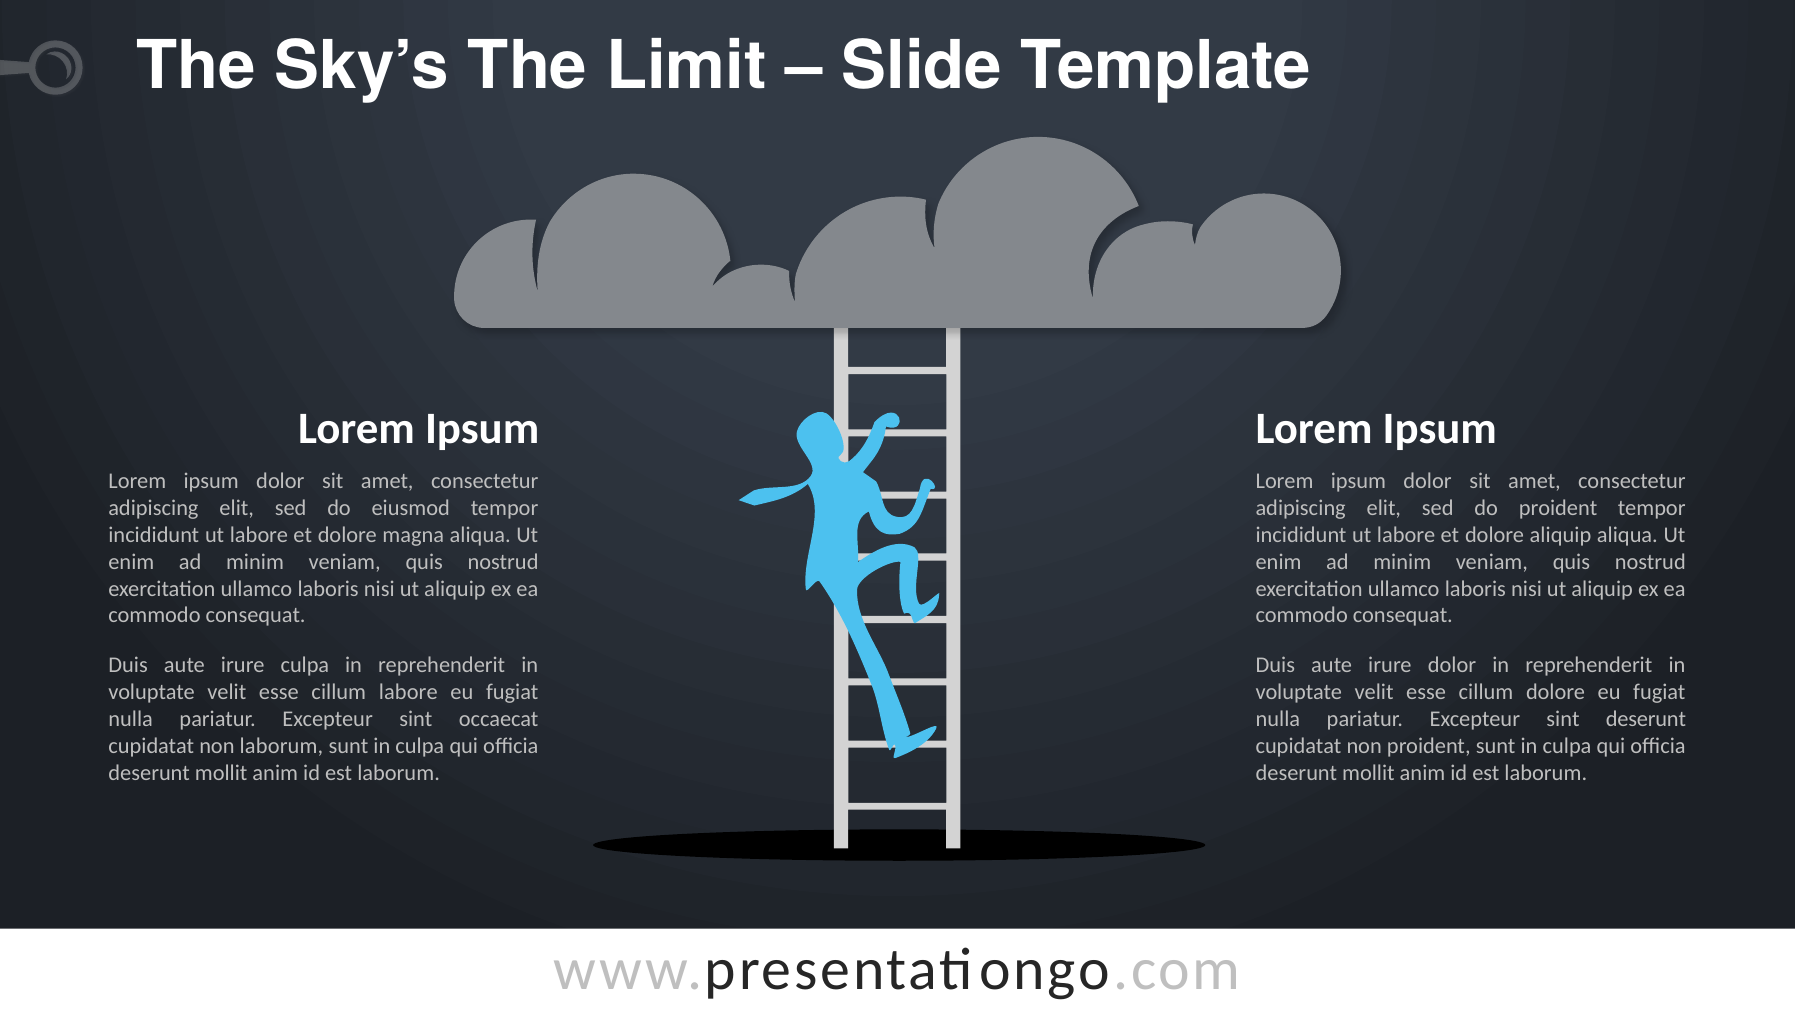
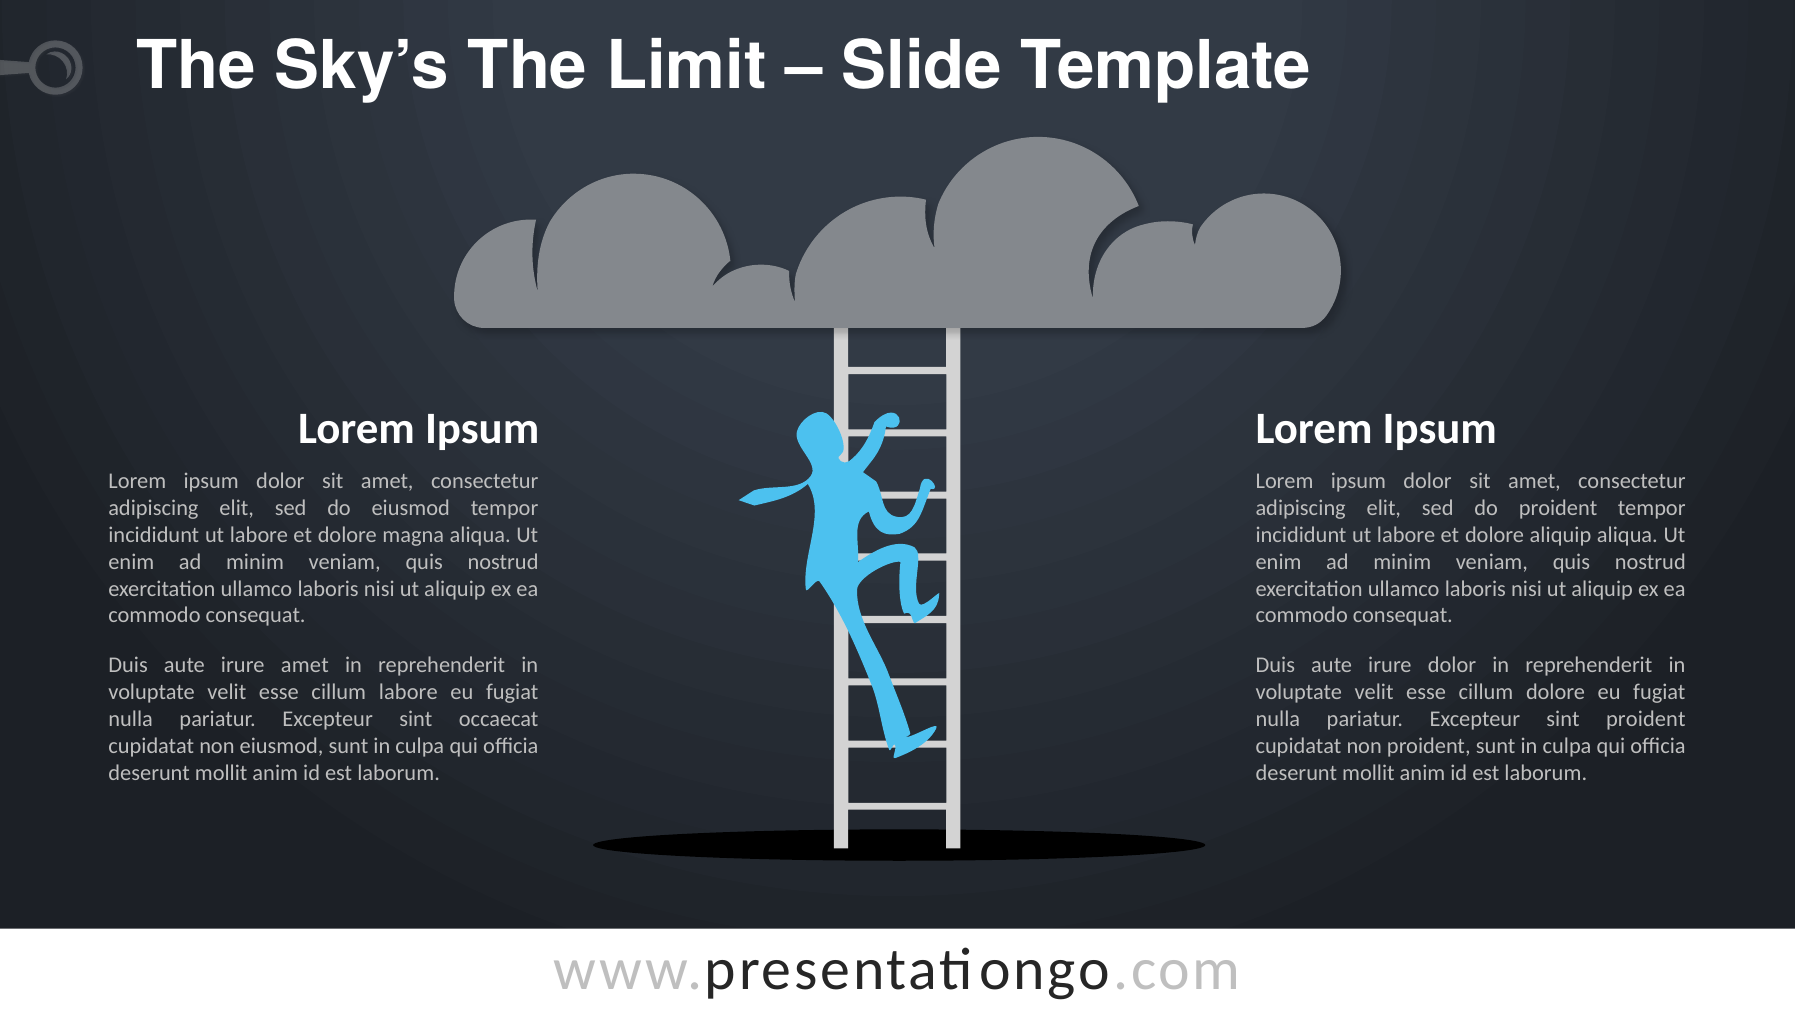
irure culpa: culpa -> amet
sint deserunt: deserunt -> proident
non laborum: laborum -> eiusmod
